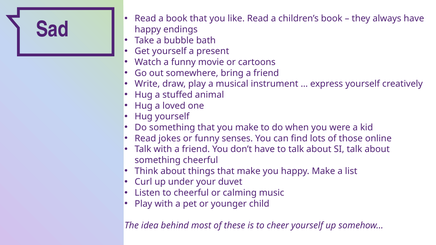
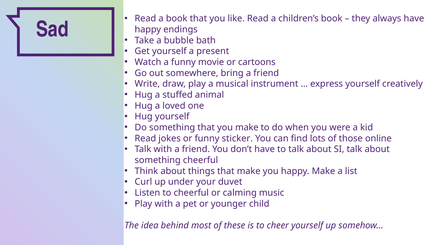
senses: senses -> sticker
